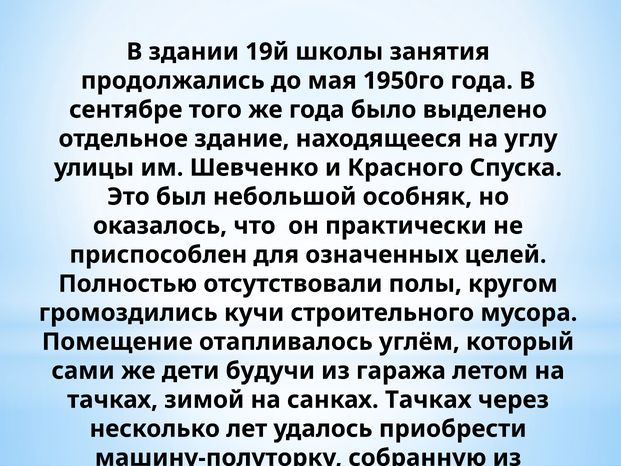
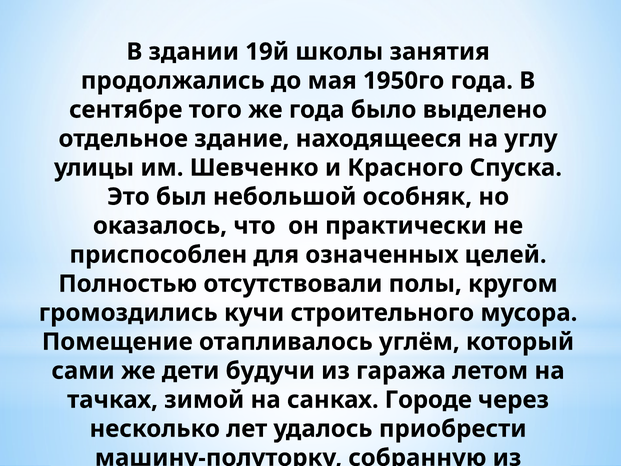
санках Тачках: Тачках -> Городе
